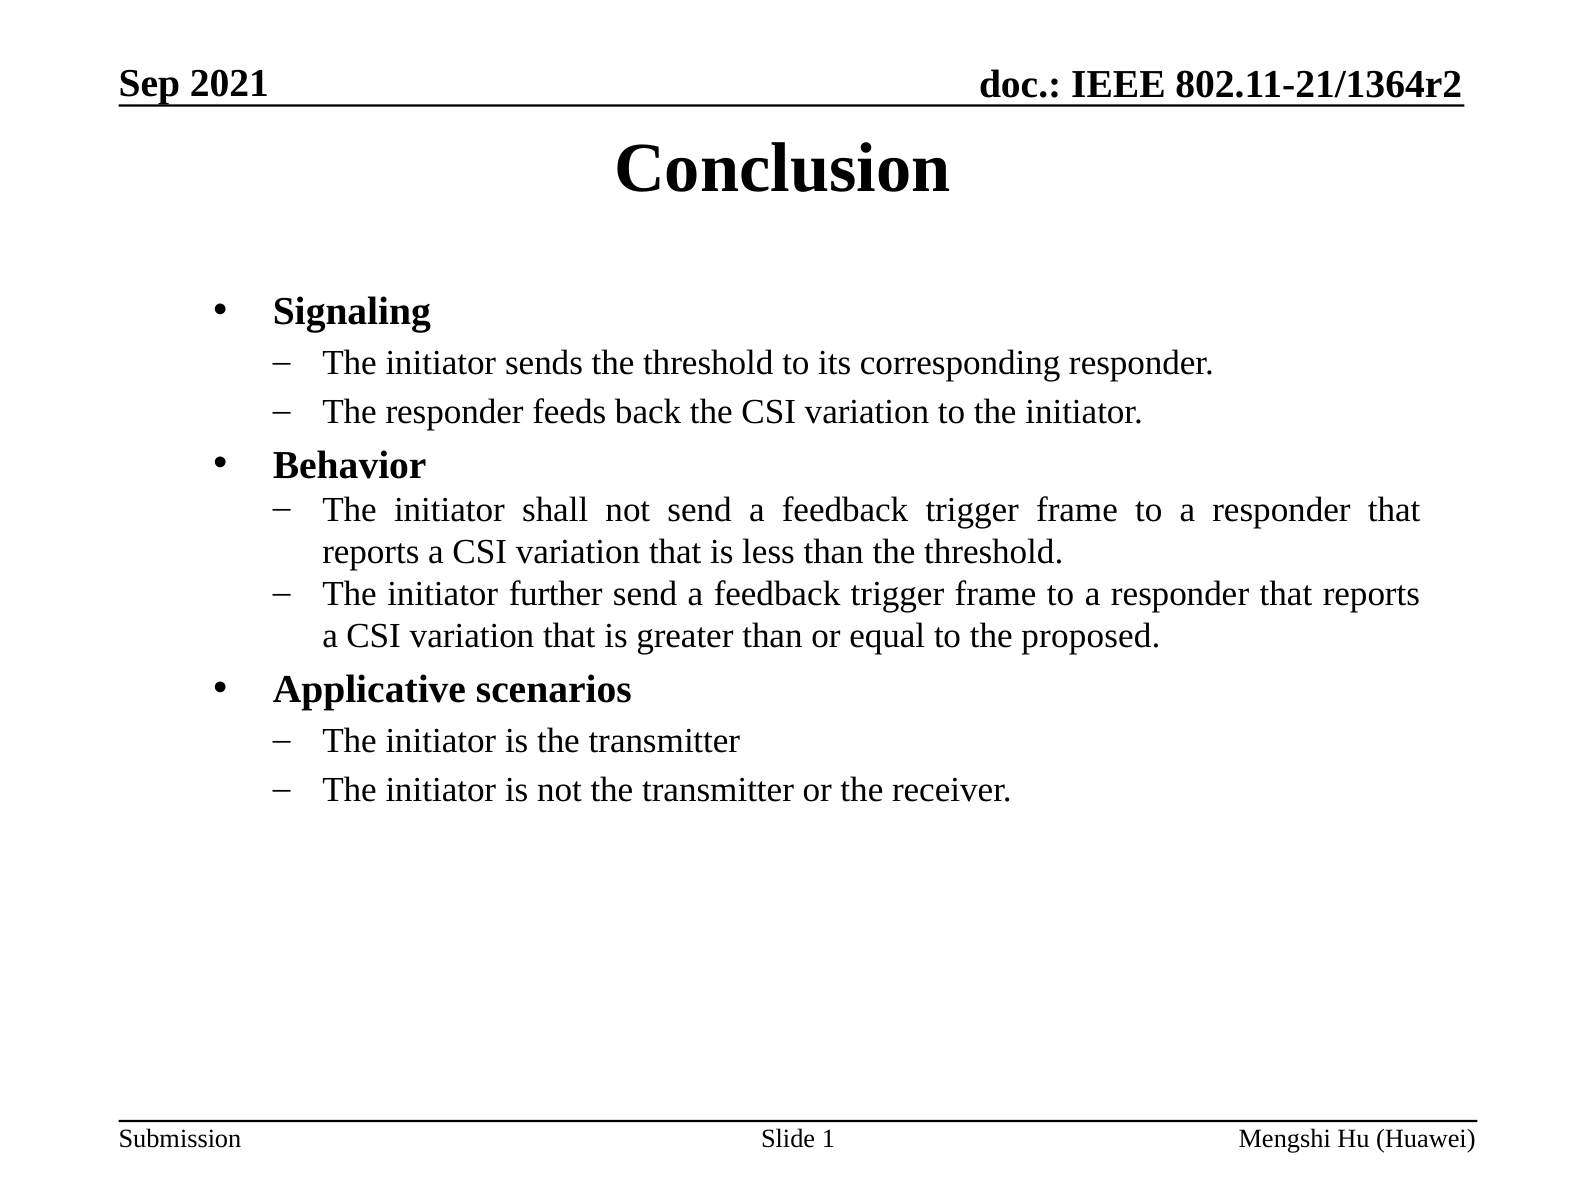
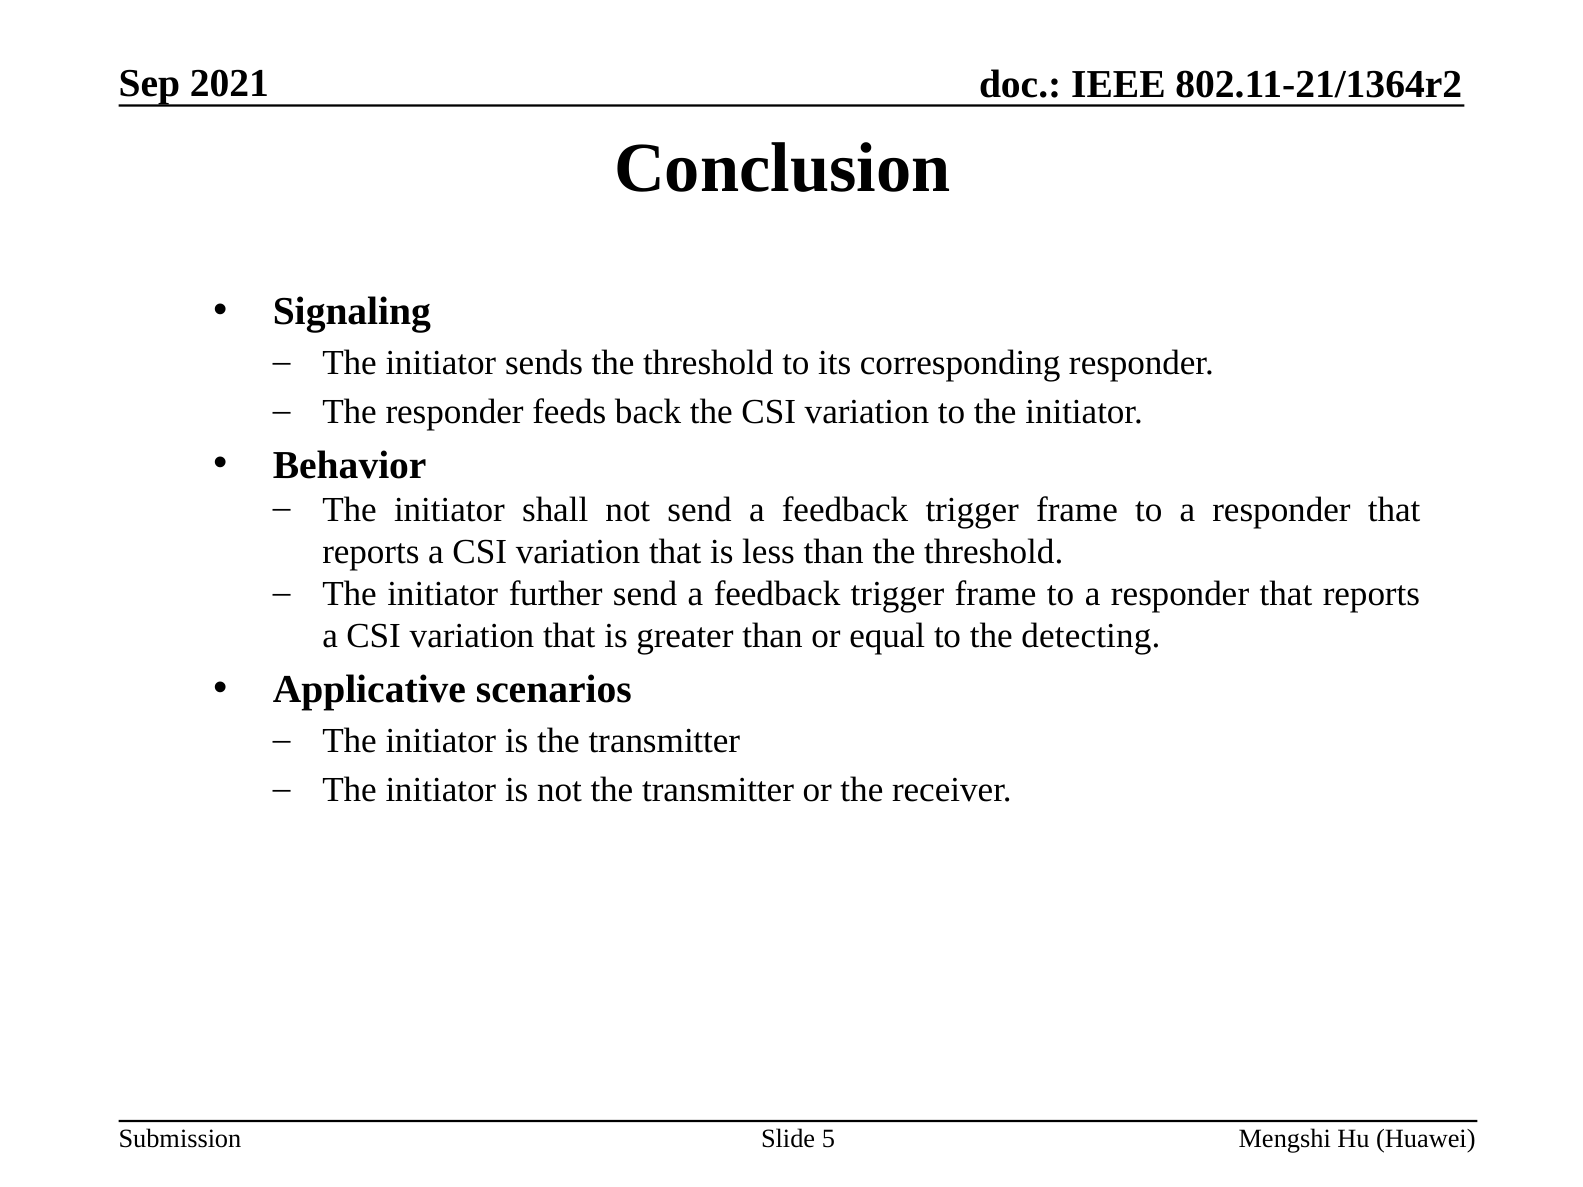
proposed: proposed -> detecting
1: 1 -> 5
